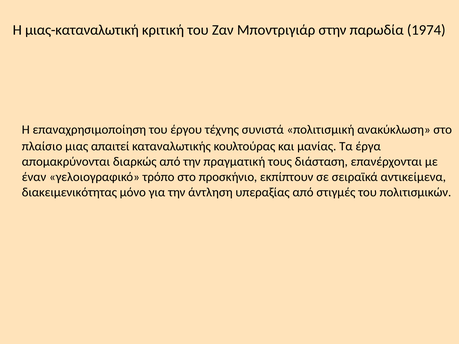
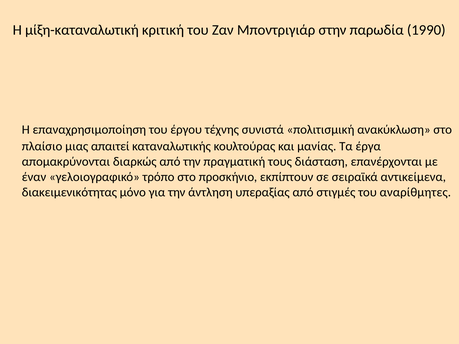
μιας-καταναλωτική: μιας-καταναλωτική -> μίξη-καταναλωτική
1974: 1974 -> 1990
πολιτισμικών: πολιτισμικών -> αναρίθμητες
